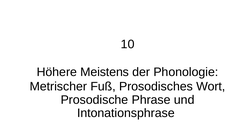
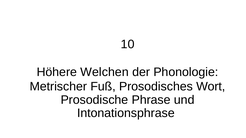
Meistens: Meistens -> Welchen
